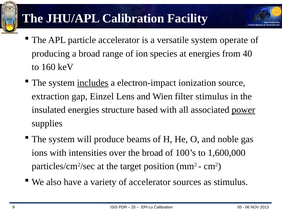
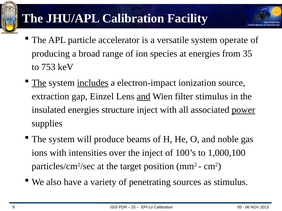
40: 40 -> 35
160: 160 -> 753
The at (39, 83) underline: none -> present
and at (144, 97) underline: none -> present
structure based: based -> inject
the broad: broad -> inject
1,600,000: 1,600,000 -> 1,000,100
of accelerator: accelerator -> penetrating
